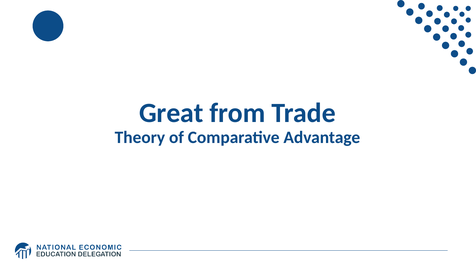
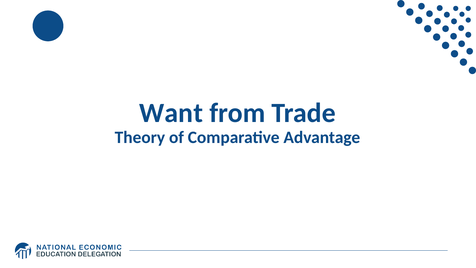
Great: Great -> Want
